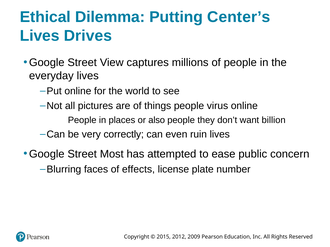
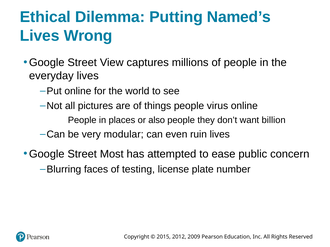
Center’s: Center’s -> Named’s
Drives: Drives -> Wrong
correctly: correctly -> modular
effects: effects -> testing
